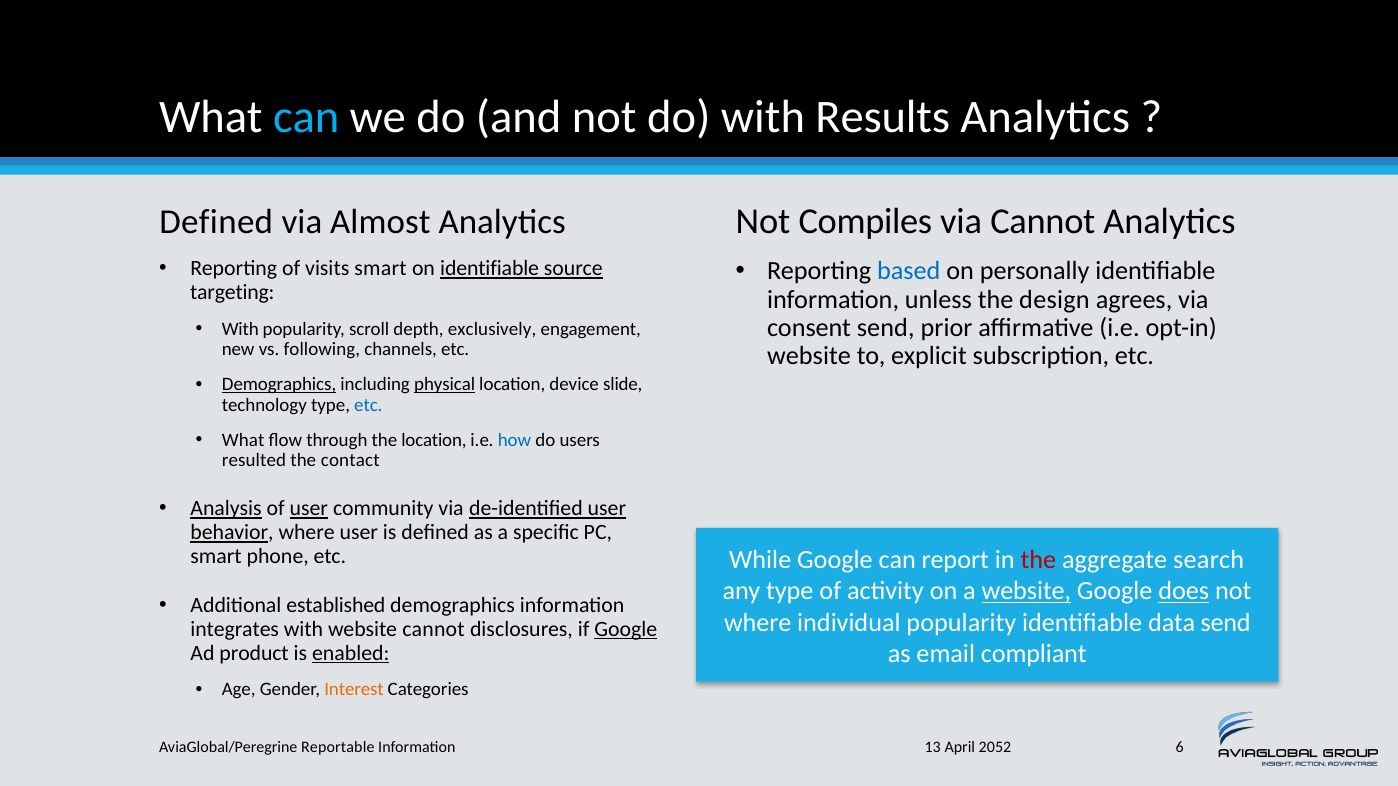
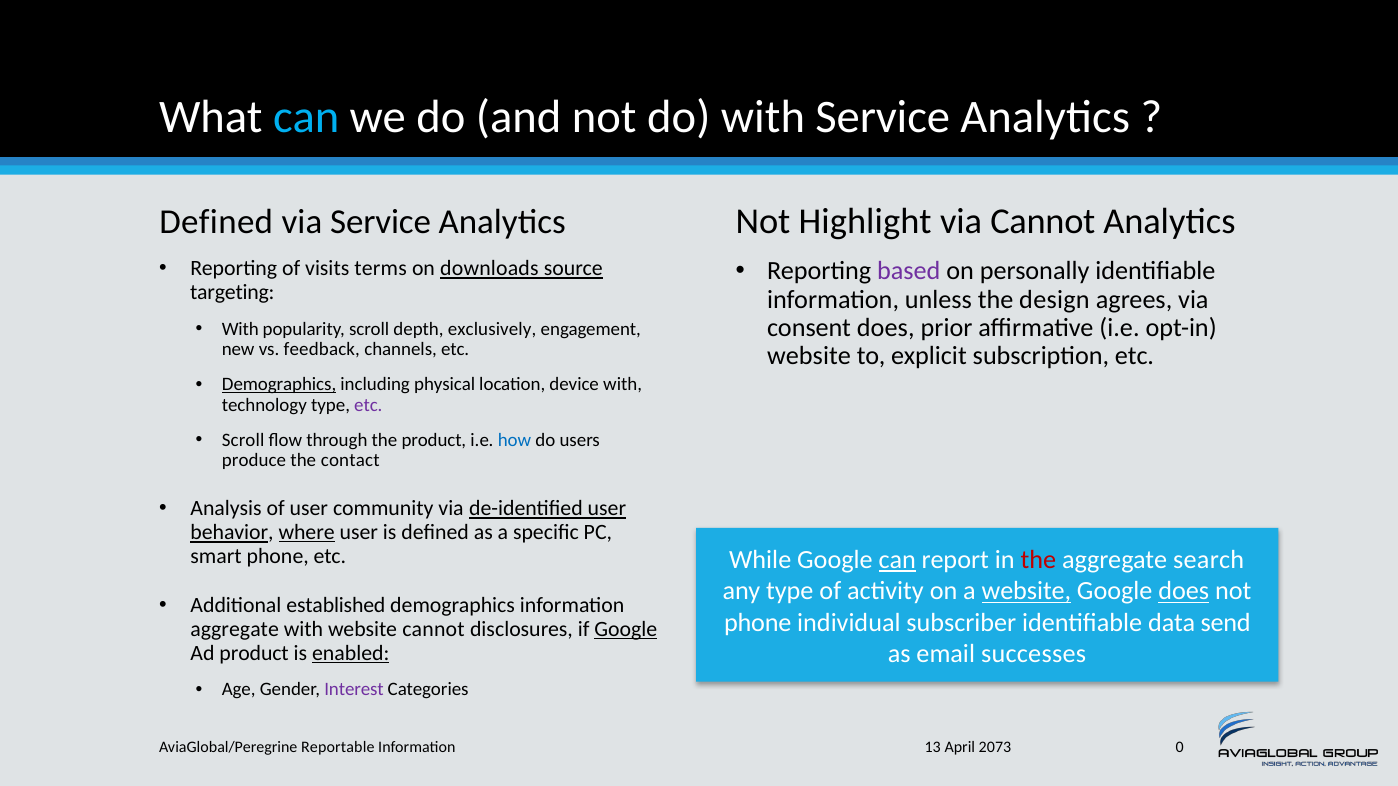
with Results: Results -> Service
Compiles: Compiles -> Highlight
via Almost: Almost -> Service
visits smart: smart -> terms
on identifiable: identifiable -> downloads
based colour: blue -> purple
consent send: send -> does
following: following -> feedback
physical underline: present -> none
device slide: slide -> with
etc at (368, 405) colour: blue -> purple
What at (243, 440): What -> Scroll
the location: location -> product
resulted: resulted -> produce
Analysis underline: present -> none
user at (309, 509) underline: present -> none
where at (307, 532) underline: none -> present
can at (897, 560) underline: none -> present
where at (758, 623): where -> phone
individual popularity: popularity -> subscriber
integrates at (235, 630): integrates -> aggregate
compliant: compliant -> successes
Interest colour: orange -> purple
6: 6 -> 0
2052: 2052 -> 2073
